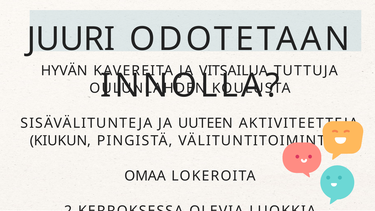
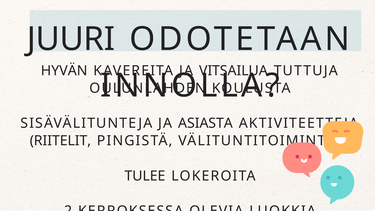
UUTEEN: UUTEEN -> ASIASTA
KIUKUN: KIUKUN -> RIITELIT
OMAA: OMAA -> TULEE
